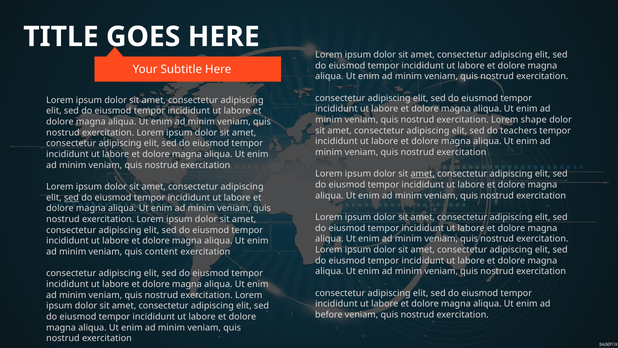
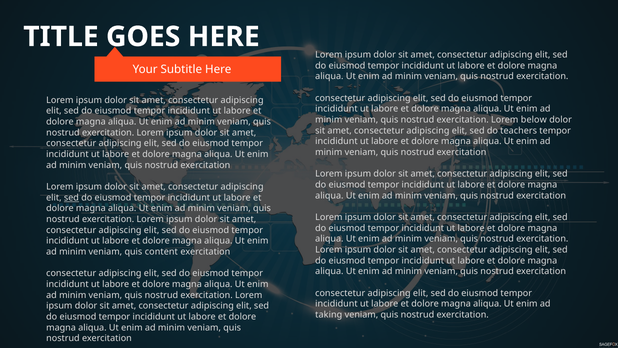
shape: shape -> below
amet at (423, 174) underline: present -> none
before: before -> taking
